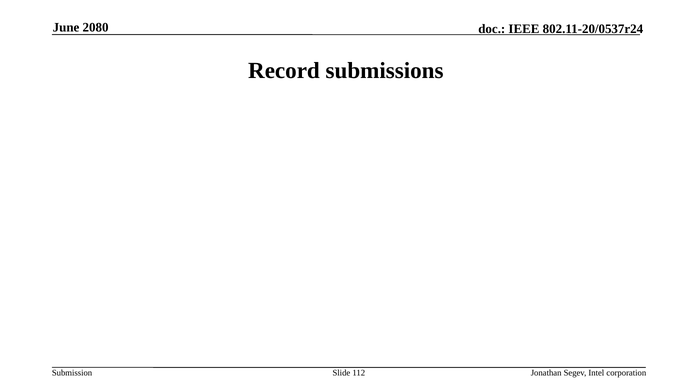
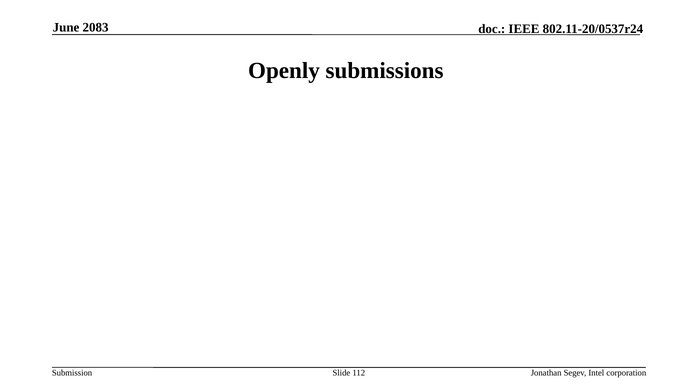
2080: 2080 -> 2083
Record: Record -> Openly
